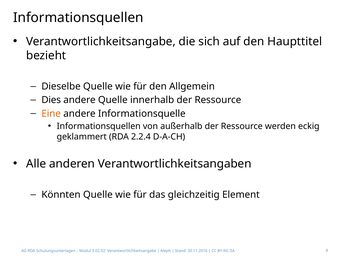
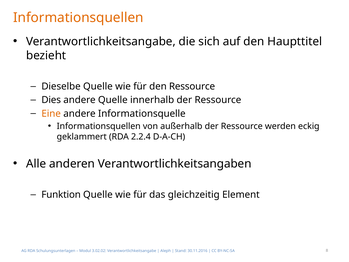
Informationsquellen at (78, 18) colour: black -> orange
den Allgemein: Allgemein -> Ressource
Könnten: Könnten -> Funktion
